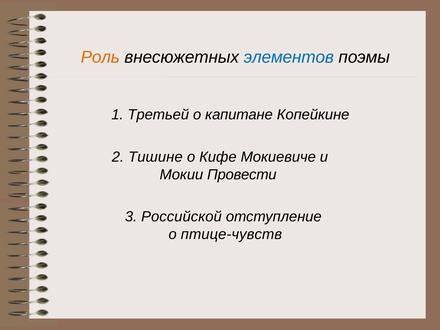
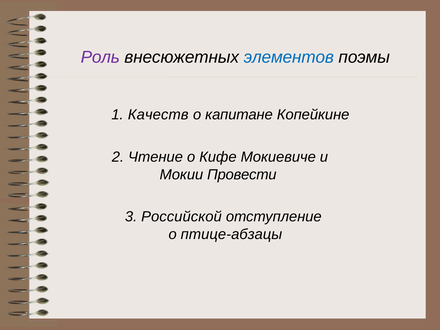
Роль colour: orange -> purple
Третьей: Третьей -> Качеств
Тишине: Тишине -> Чтение
птице-чувств: птице-чувств -> птице-абзацы
